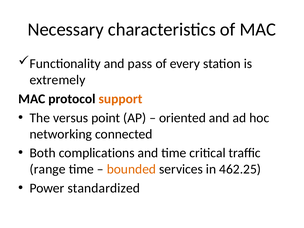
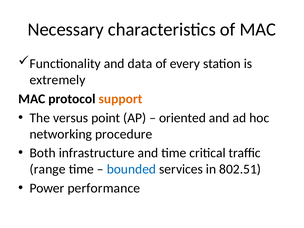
pass: pass -> data
connected: connected -> procedure
complications: complications -> infrastructure
bounded colour: orange -> blue
462.25: 462.25 -> 802.51
standardized: standardized -> performance
